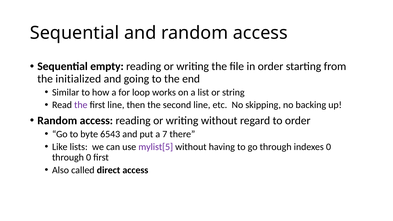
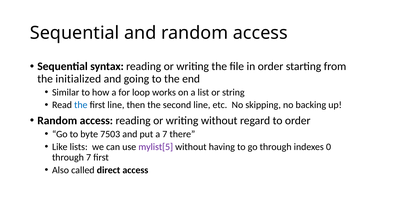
empty: empty -> syntax
the at (81, 105) colour: purple -> blue
6543: 6543 -> 7503
through 0: 0 -> 7
